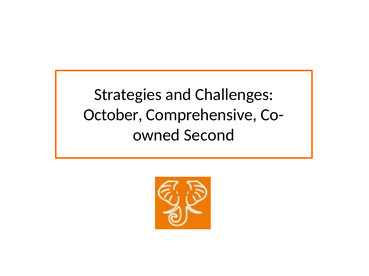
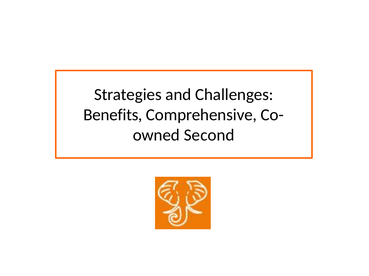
October: October -> Benefits
